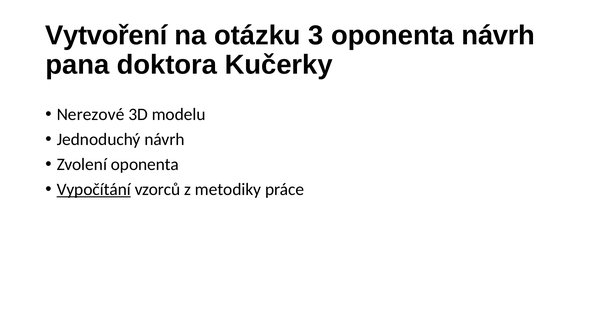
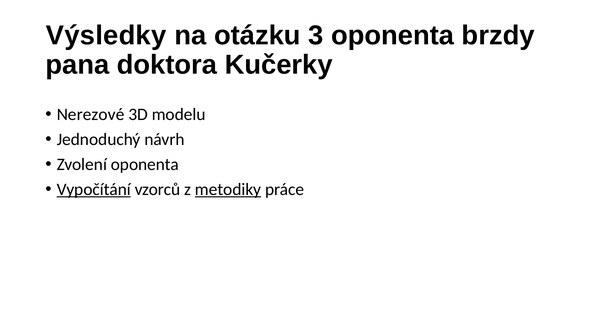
Vytvoření: Vytvoření -> Výsledky
oponenta návrh: návrh -> brzdy
metodiky underline: none -> present
